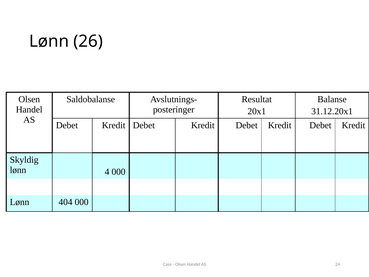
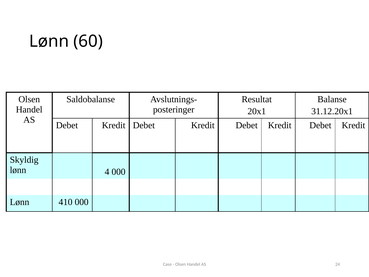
26: 26 -> 60
404: 404 -> 410
